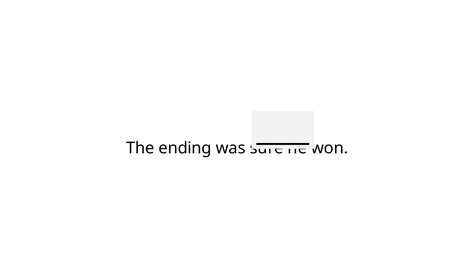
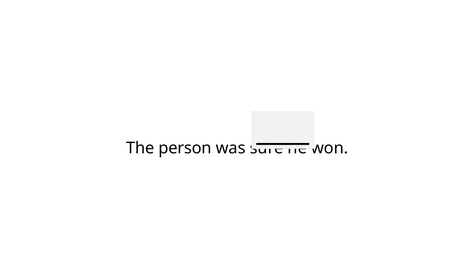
ending: ending -> person
